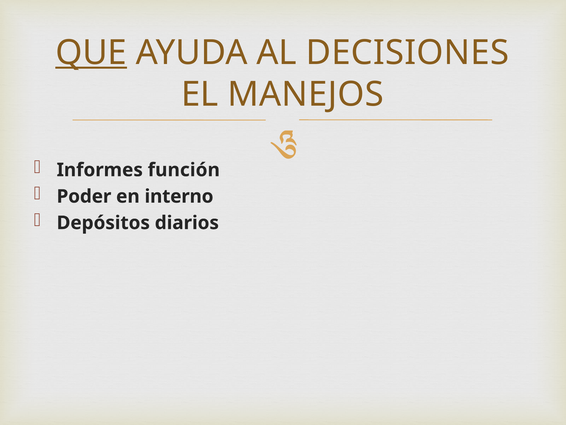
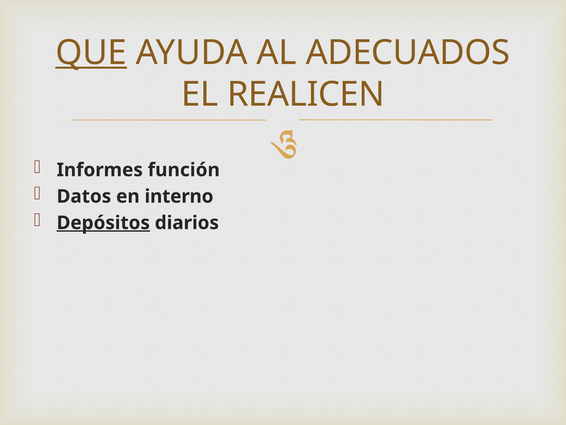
DECISIONES: DECISIONES -> ADECUADOS
MANEJOS: MANEJOS -> REALICEN
Poder: Poder -> Datos
Depósitos underline: none -> present
